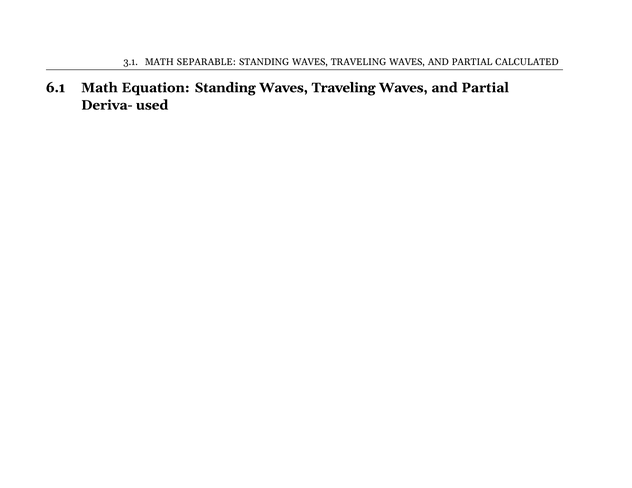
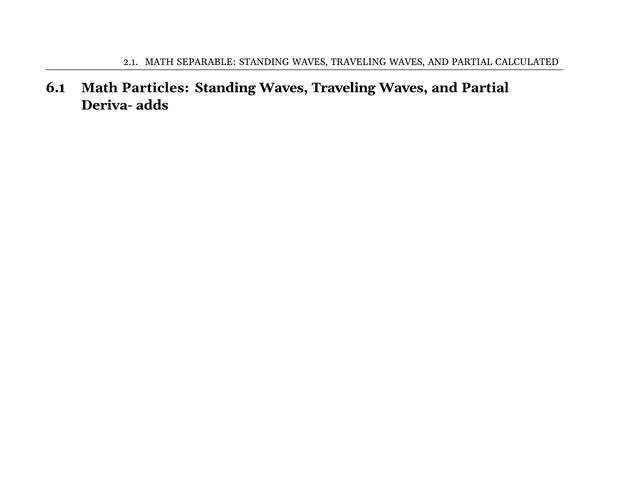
3.1: 3.1 -> 2.1
Equation: Equation -> Particles
used: used -> adds
